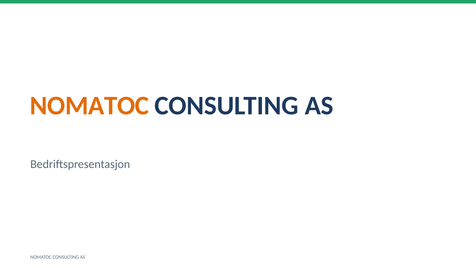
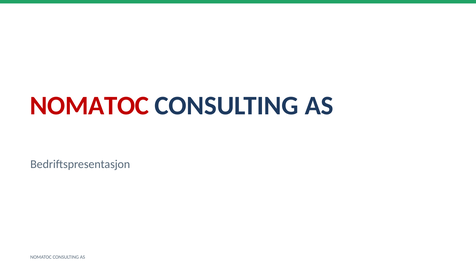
NOMATOC at (89, 106) colour: orange -> red
